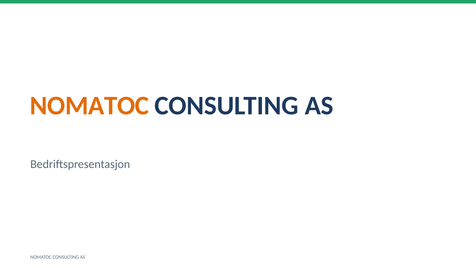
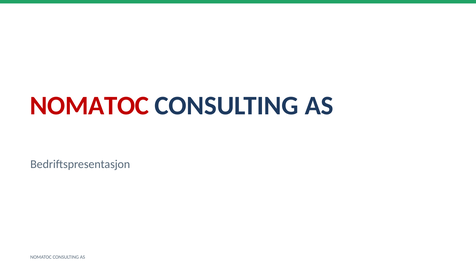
NOMATOC at (89, 106) colour: orange -> red
